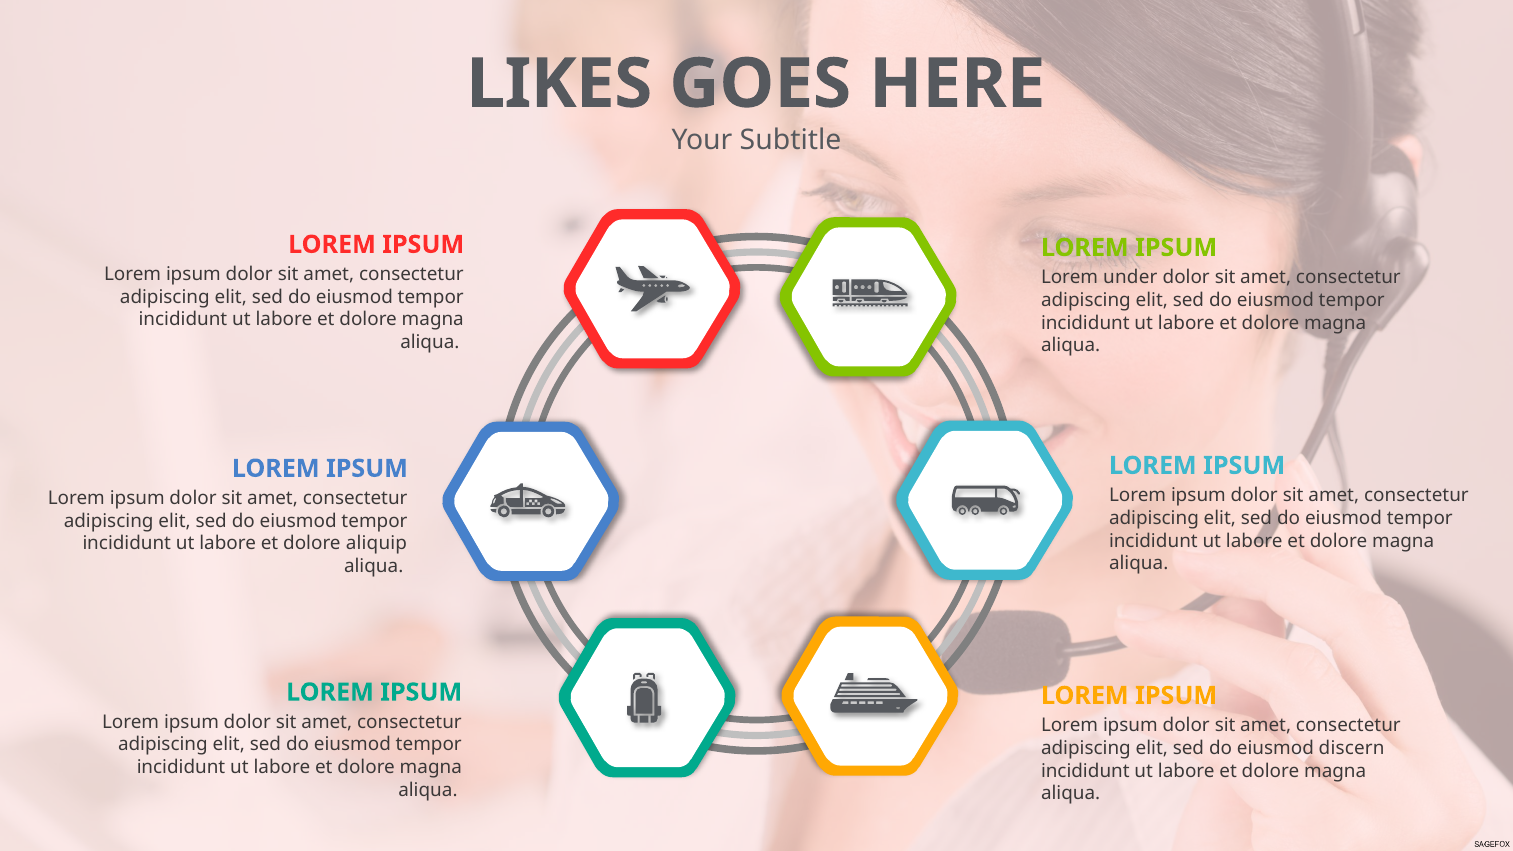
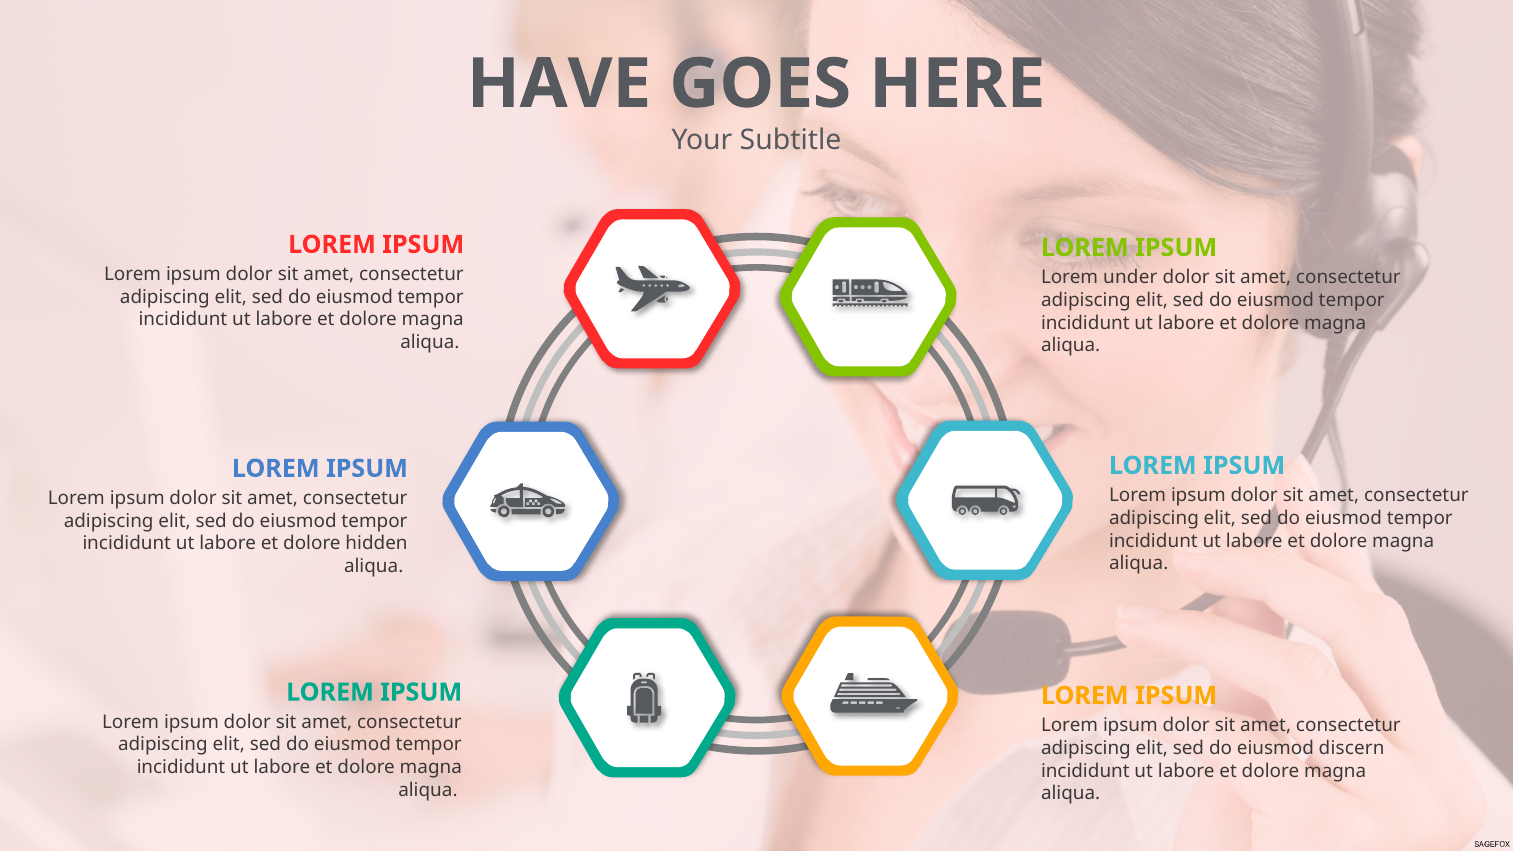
LIKES: LIKES -> HAVE
aliquip: aliquip -> hidden
